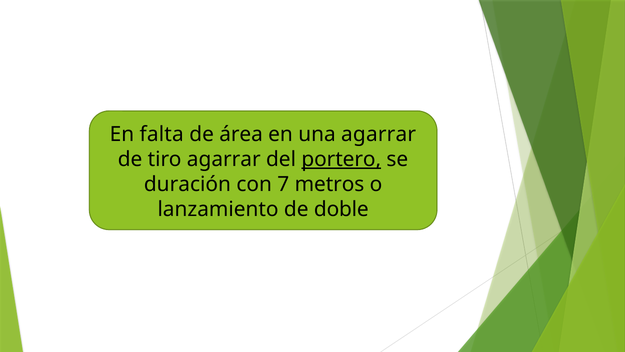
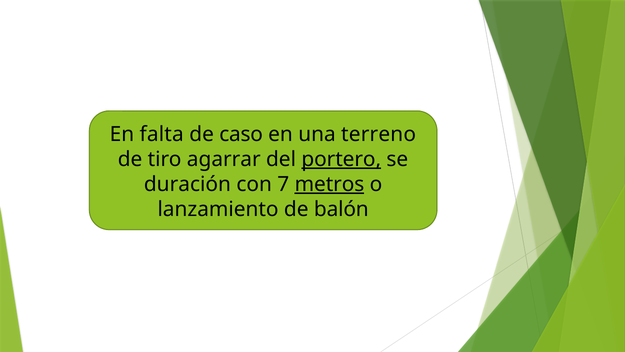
área: área -> caso
una agarrar: agarrar -> terreno
metros underline: none -> present
doble: doble -> balón
